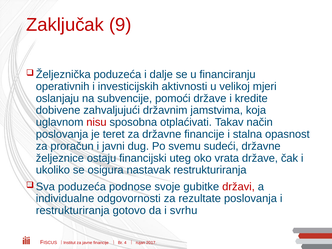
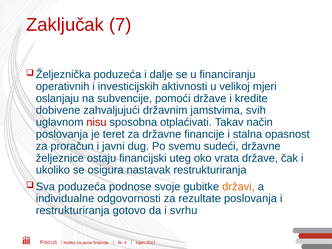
9: 9 -> 7
koja: koja -> svih
državi colour: red -> orange
